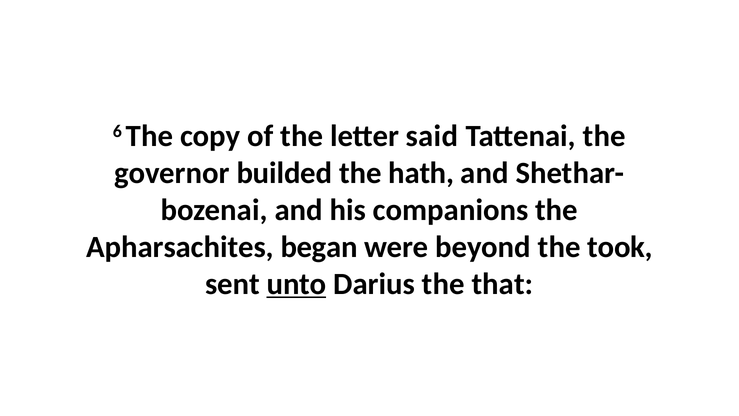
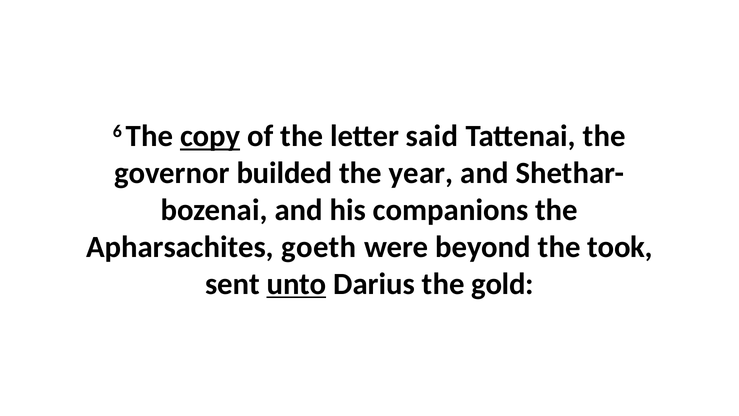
copy underline: none -> present
hath: hath -> year
began: began -> goeth
that: that -> gold
